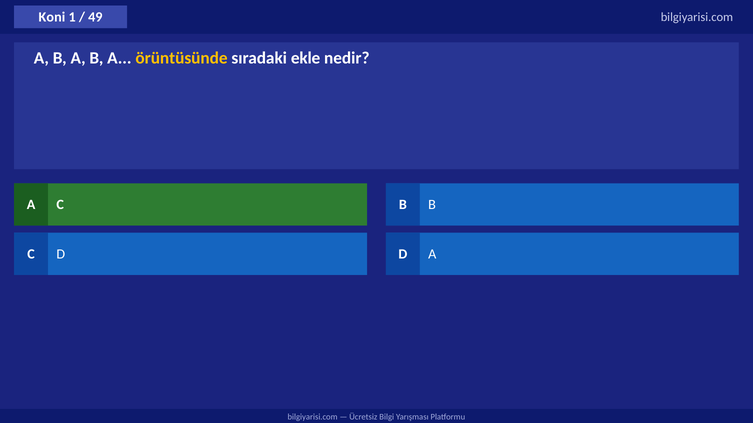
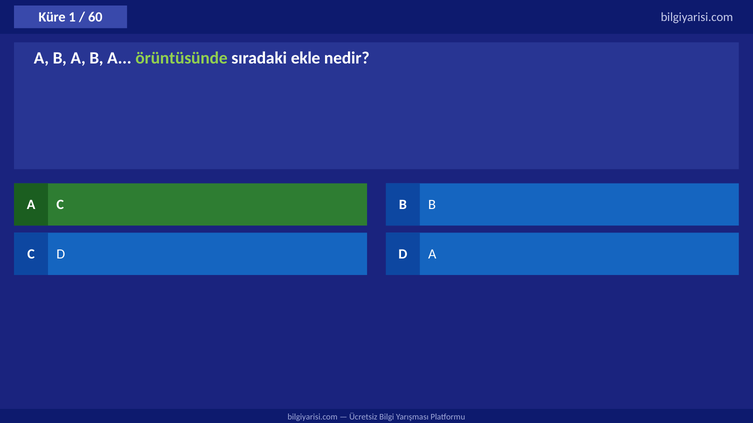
Koni: Koni -> Küre
49: 49 -> 60
örüntüsünde colour: yellow -> light green
